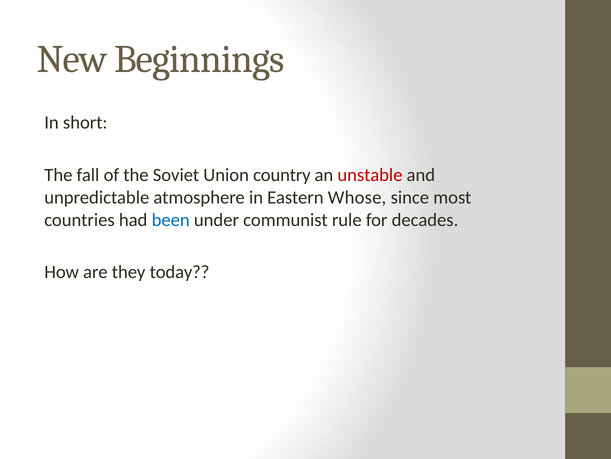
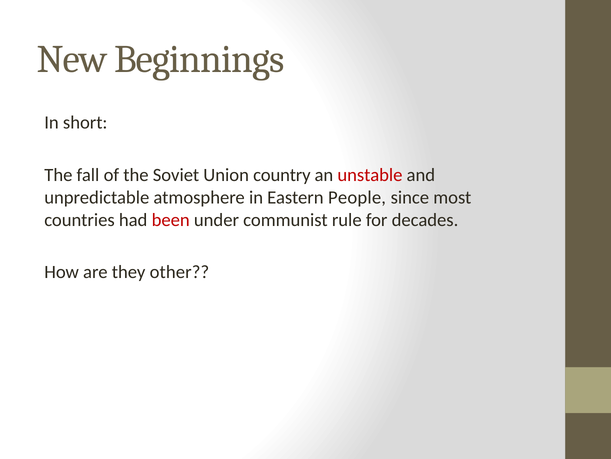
Whose: Whose -> People
been colour: blue -> red
today: today -> other
